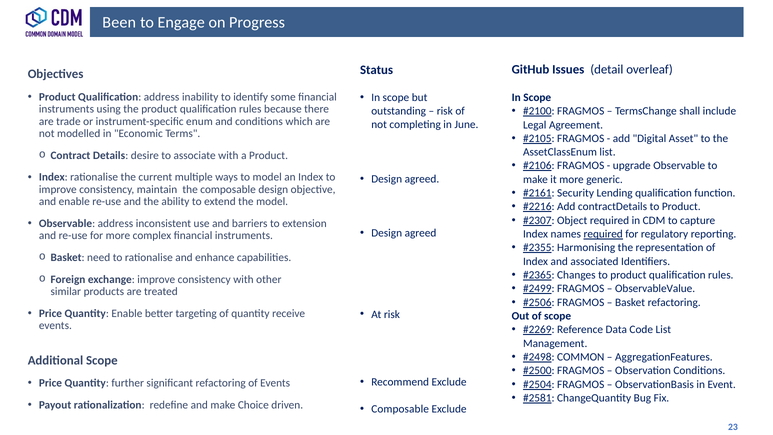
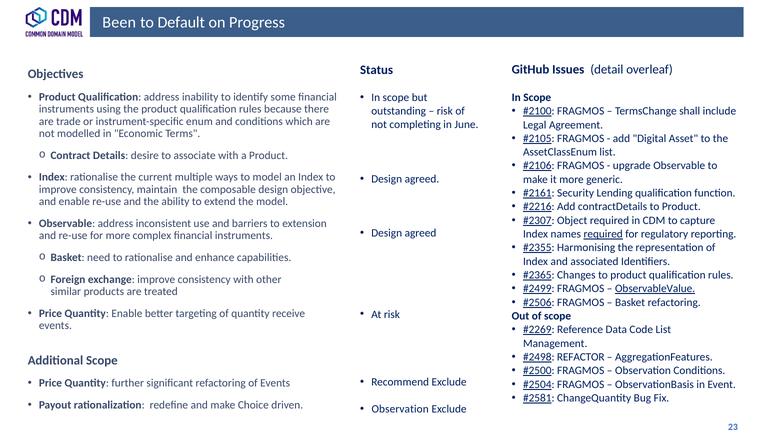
Engage: Engage -> Default
ObservableValue underline: none -> present
COMMON: COMMON -> REFACTOR
Composable at (400, 409): Composable -> Observation
